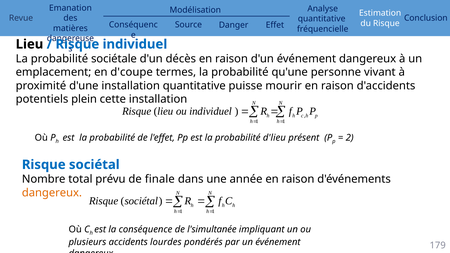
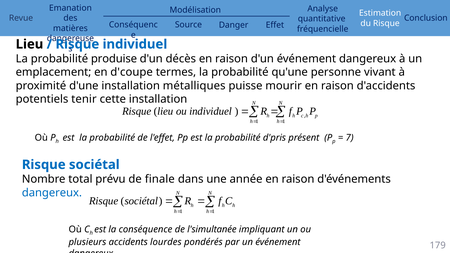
sociétale: sociétale -> produise
installation quantitative: quantitative -> métalliques
plein: plein -> tenir
d'lieu: d'lieu -> d'pris
2: 2 -> 7
dangereux at (52, 193) colour: orange -> blue
